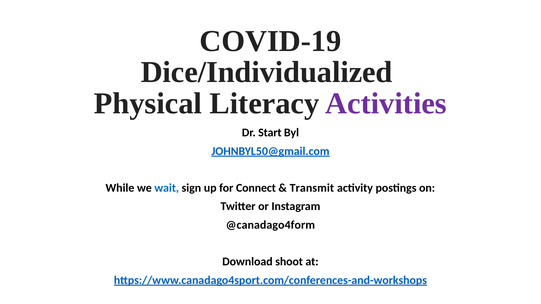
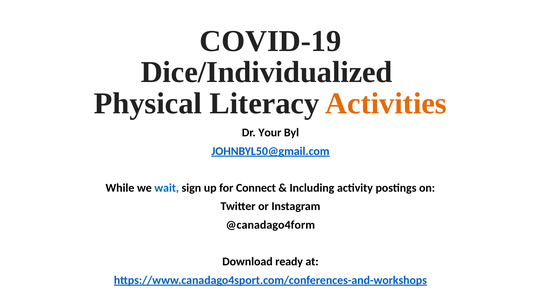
Activities colour: purple -> orange
Start: Start -> Your
Transmit: Transmit -> Including
shoot: shoot -> ready
